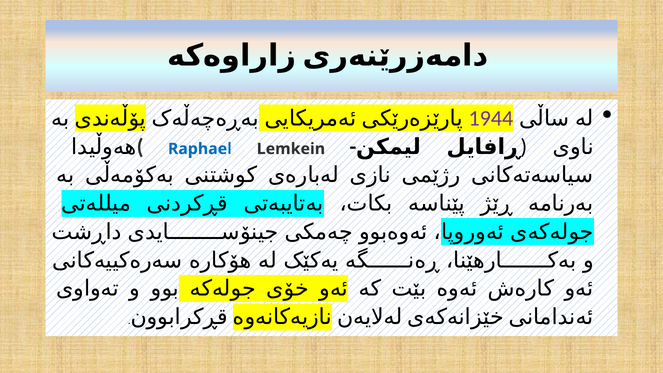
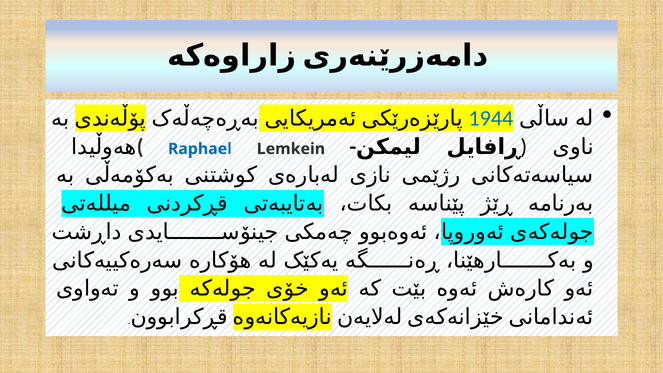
1944 colour: purple -> blue
